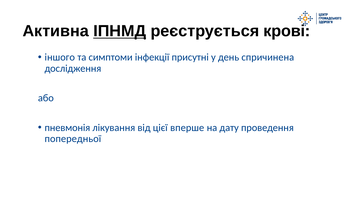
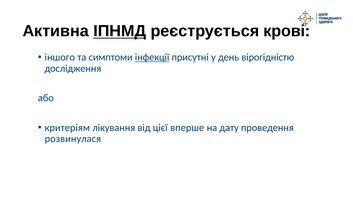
інфекції underline: none -> present
спричинена: спричинена -> вірогідністю
пневмонія: пневмонія -> критеріям
попередньої: попередньої -> розвинулася
